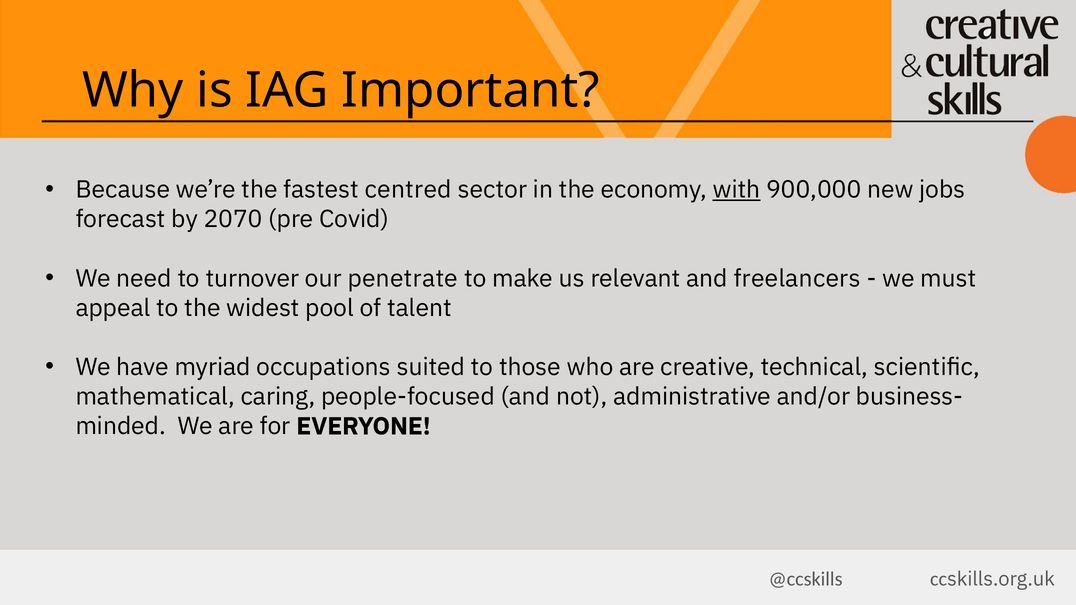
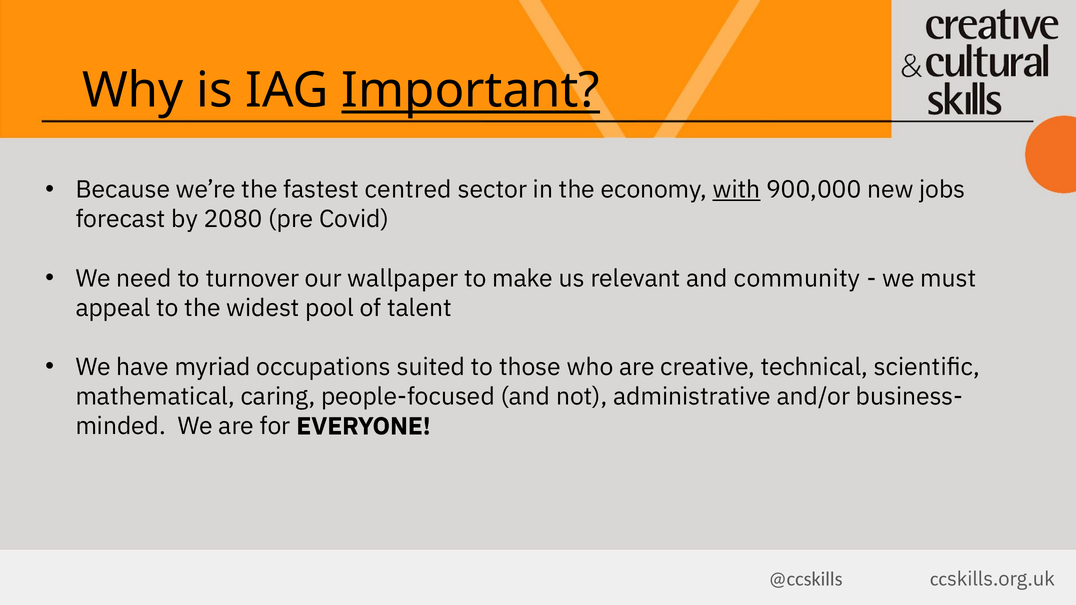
Important underline: none -> present
2070: 2070 -> 2080
penetrate: penetrate -> wallpaper
freelancers: freelancers -> community
